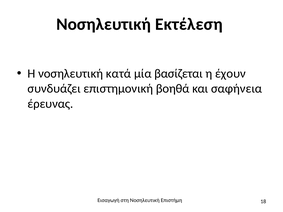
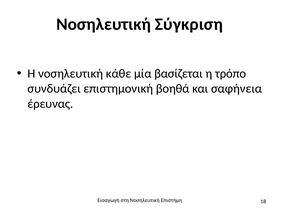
Εκτέλεση: Εκτέλεση -> Σύγκριση
κατά: κατά -> κάθε
έχουν: έχουν -> τρόπο
